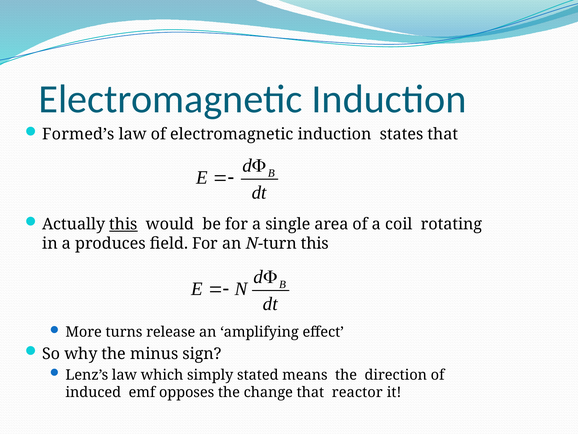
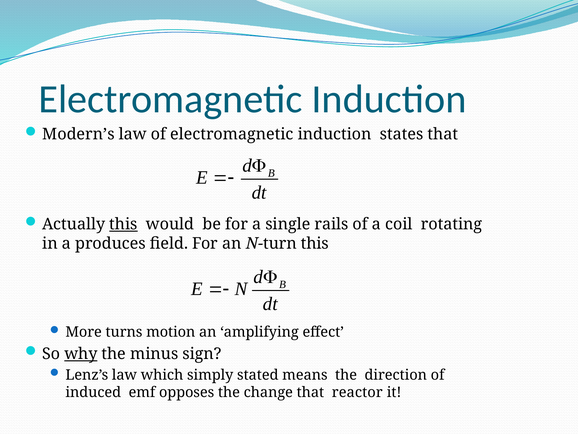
Formed’s: Formed’s -> Modern’s
area: area -> rails
release: release -> motion
why underline: none -> present
